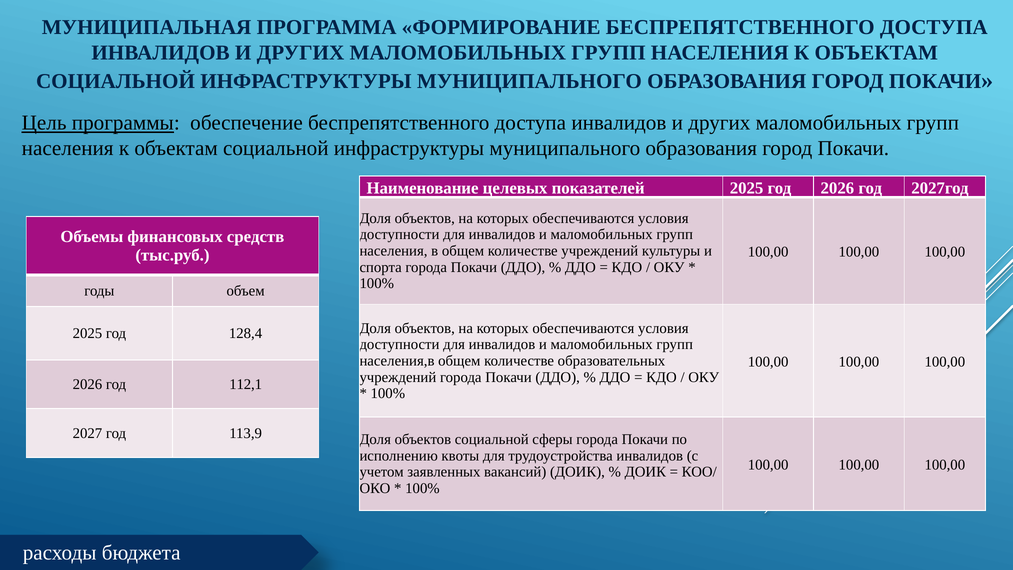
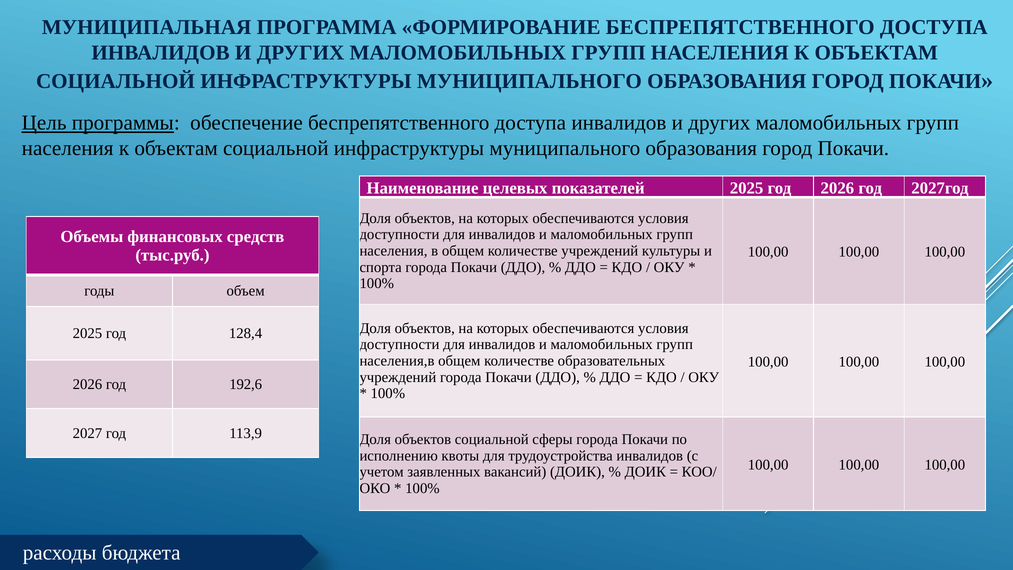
112,1: 112,1 -> 192,6
